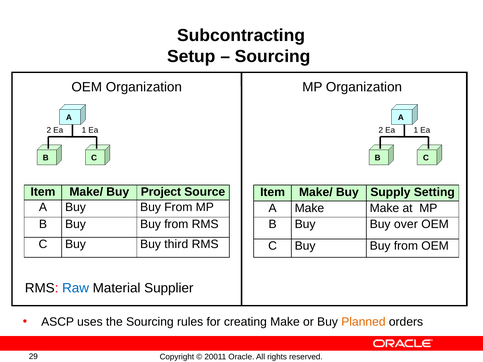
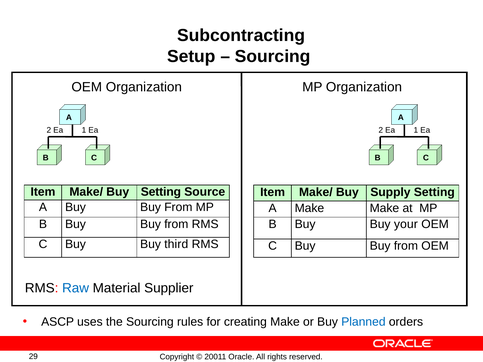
Buy Project: Project -> Setting
over: over -> your
Planned colour: orange -> blue
